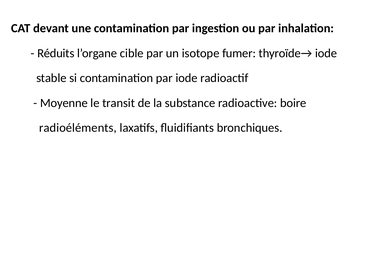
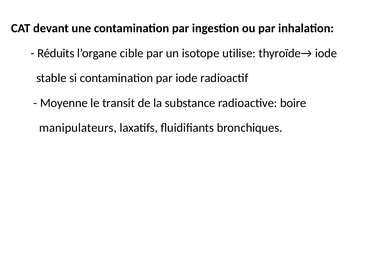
fumer: fumer -> utilise
radioéléments: radioéléments -> manipulateurs
